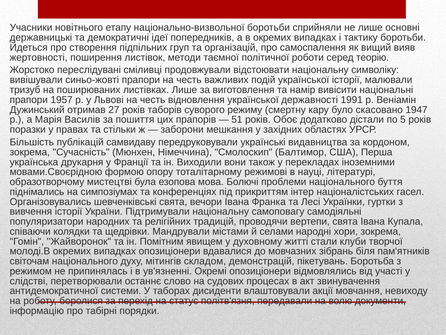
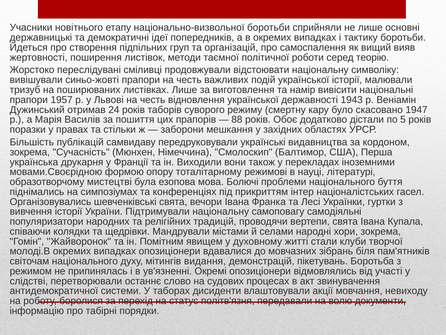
1991: 1991 -> 1943
27: 27 -> 24
51: 51 -> 88
складом: складом -> видання
